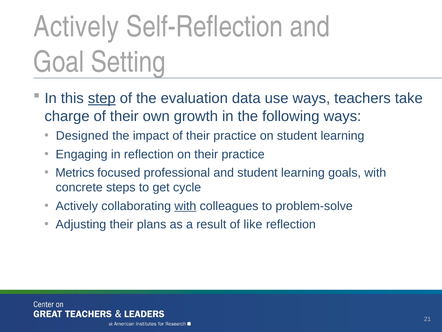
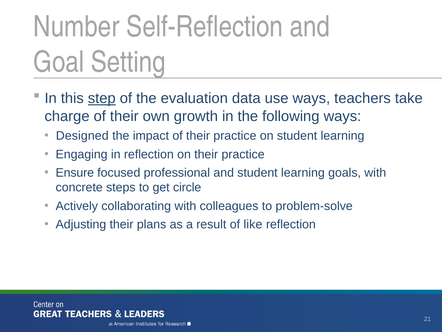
Actively at (76, 27): Actively -> Number
Metrics: Metrics -> Ensure
cycle: cycle -> circle
with at (185, 206) underline: present -> none
